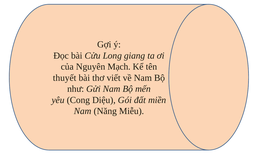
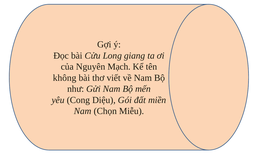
thuyết: thuyết -> không
Năng: Năng -> Chọn
